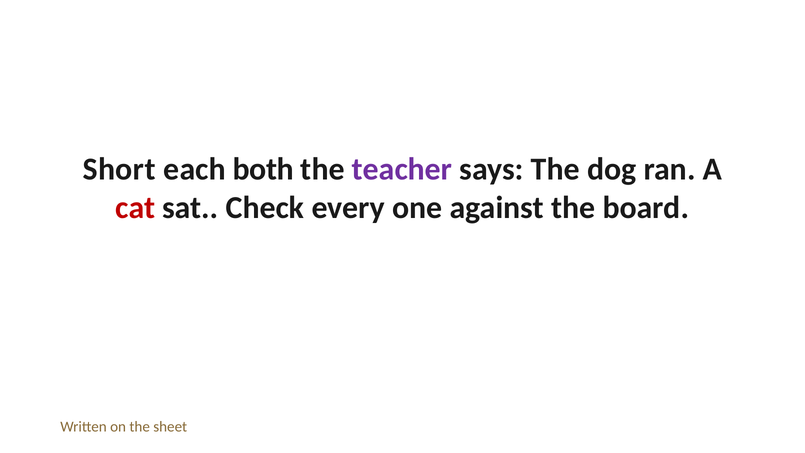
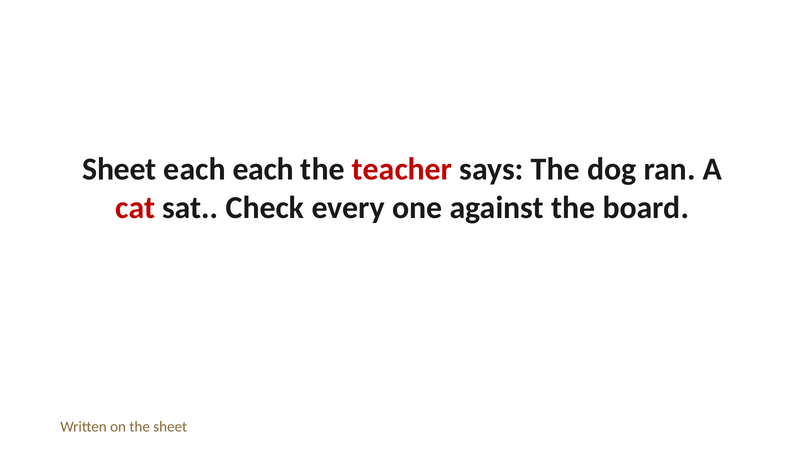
Short at (119, 169): Short -> Sheet
each both: both -> each
teacher colour: purple -> red
